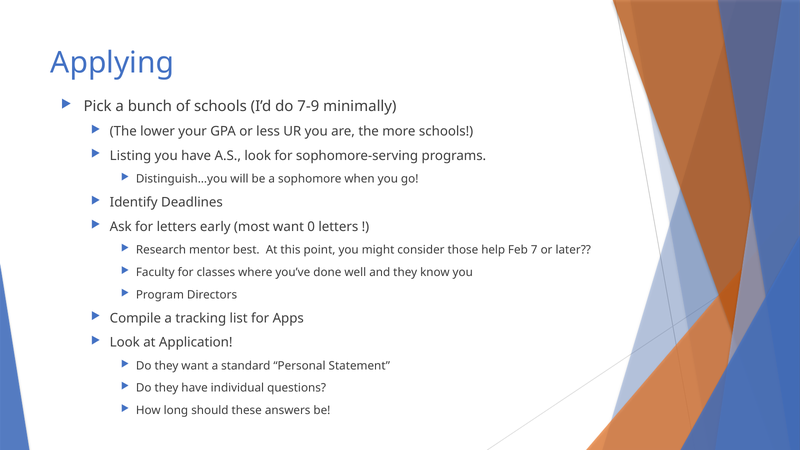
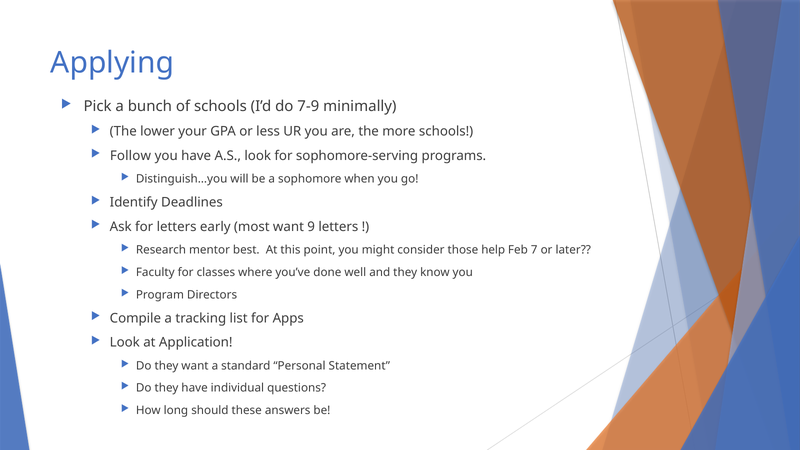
Listing: Listing -> Follow
0: 0 -> 9
